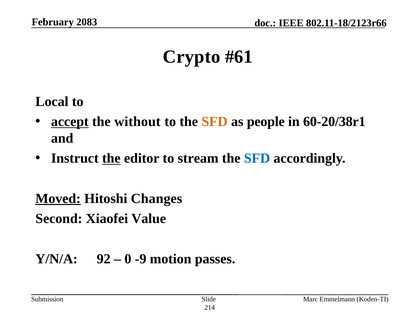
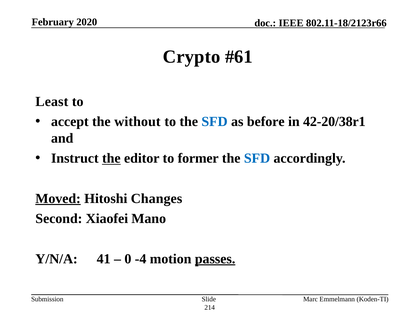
2083: 2083 -> 2020
Local: Local -> Least
accept underline: present -> none
SFD at (215, 122) colour: orange -> blue
people: people -> before
60-20/38r1: 60-20/38r1 -> 42-20/38r1
stream: stream -> former
Value: Value -> Mano
92: 92 -> 41
-9: -9 -> -4
passes underline: none -> present
